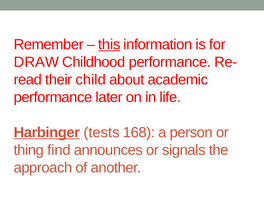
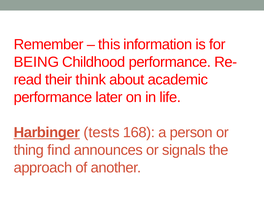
this underline: present -> none
DRAW: DRAW -> BEING
child: child -> think
